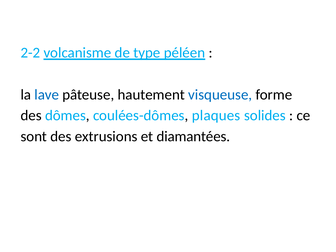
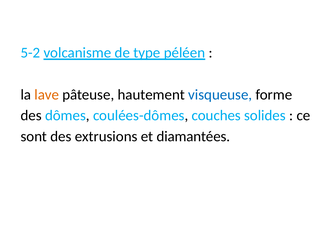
2-2: 2-2 -> 5-2
lave colour: blue -> orange
plaques: plaques -> couches
